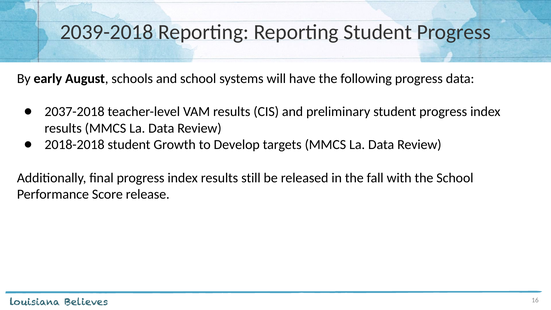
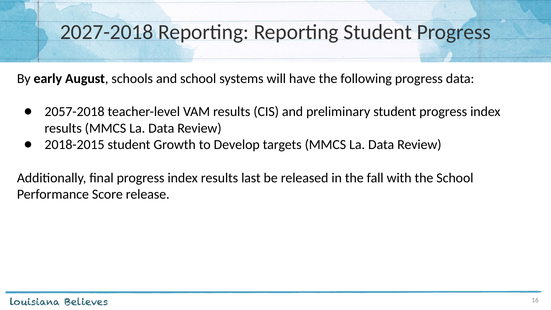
2039-2018: 2039-2018 -> 2027-2018
2037-2018: 2037-2018 -> 2057-2018
2018-2018: 2018-2018 -> 2018-2015
still: still -> last
